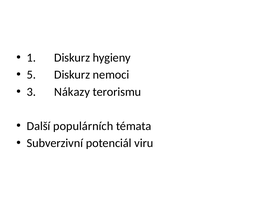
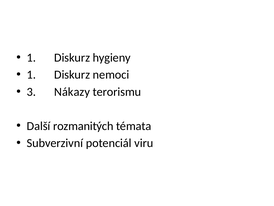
5 at (31, 75): 5 -> 1
populárních: populárních -> rozmanitých
